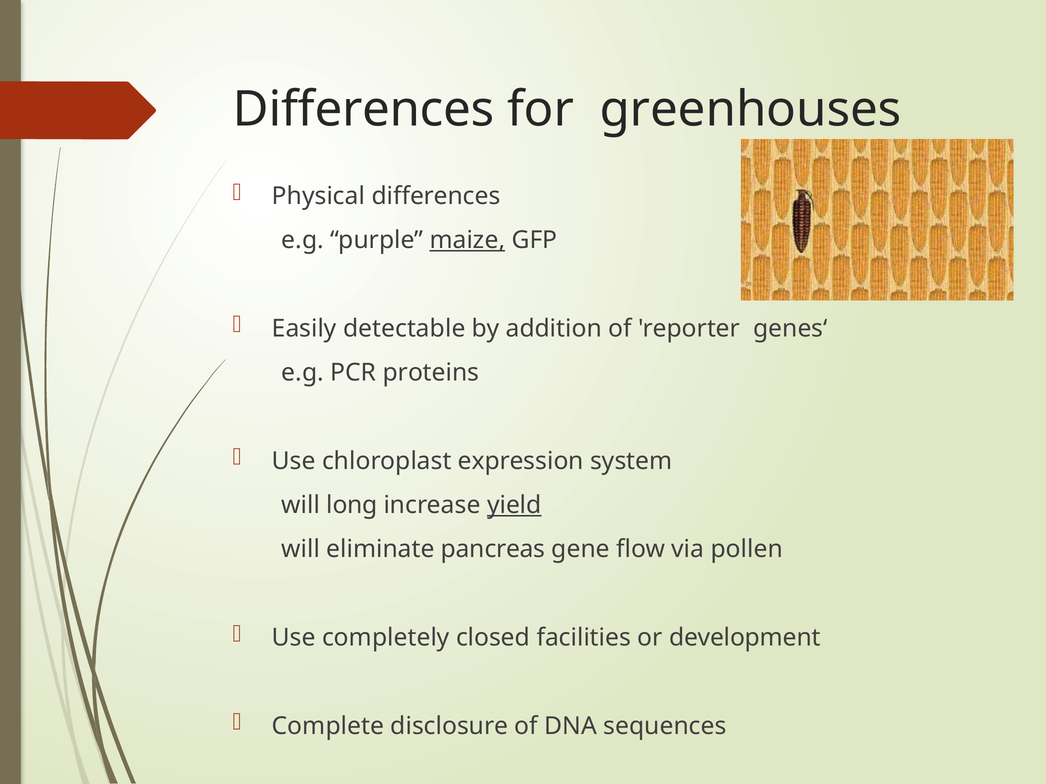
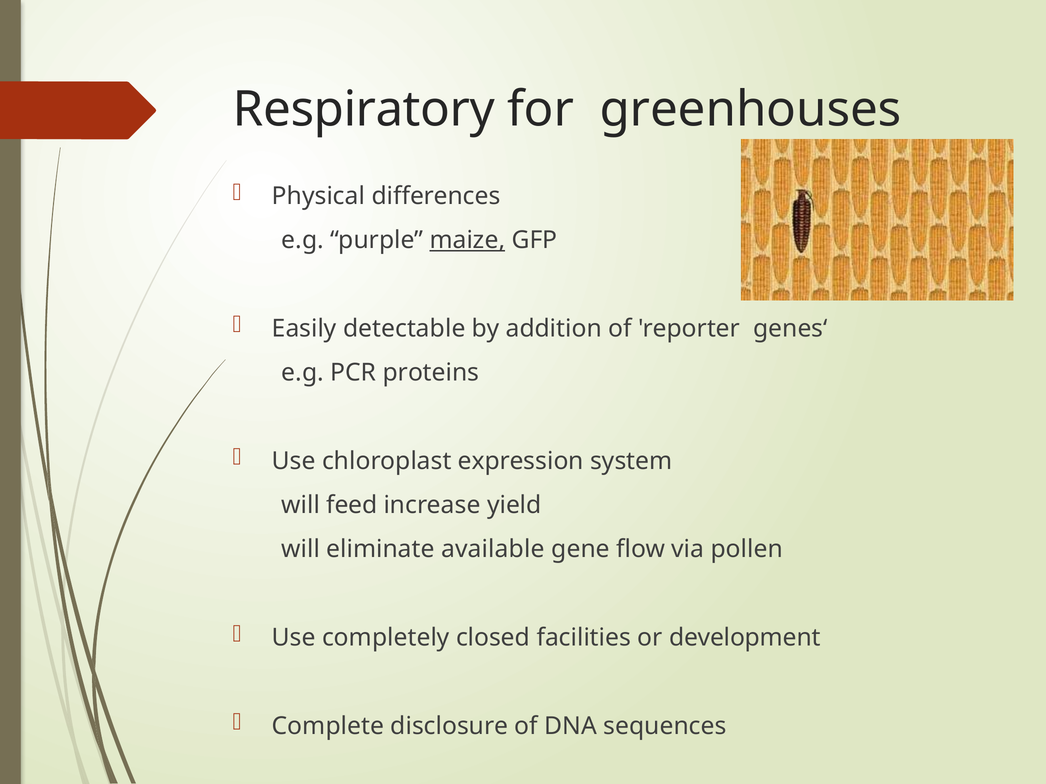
Differences at (364, 110): Differences -> Respiratory
long: long -> feed
yield underline: present -> none
pancreas: pancreas -> available
